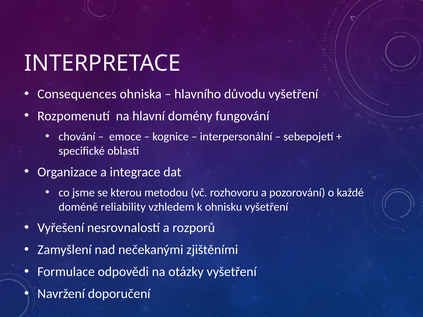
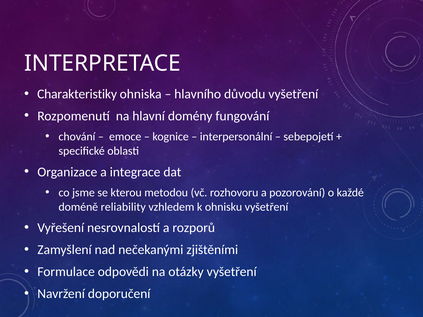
Consequences: Consequences -> Charakteristiky
